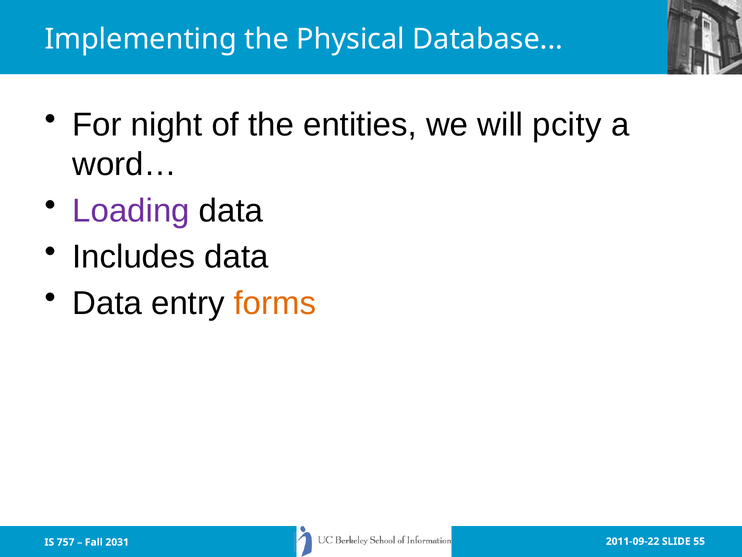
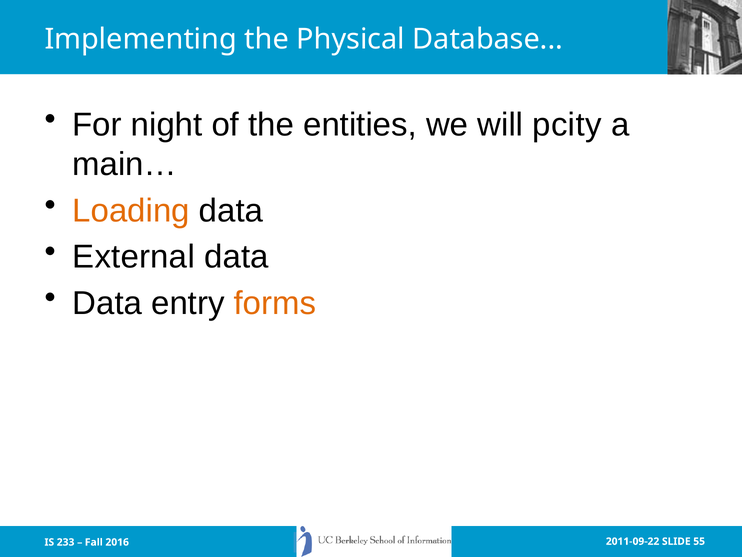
word…: word… -> main…
Loading colour: purple -> orange
Includes: Includes -> External
757: 757 -> 233
2031: 2031 -> 2016
